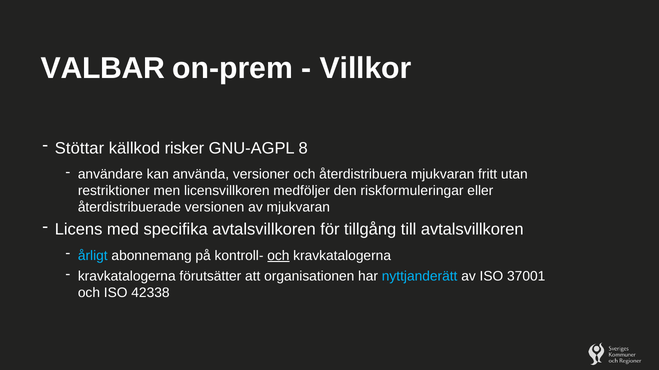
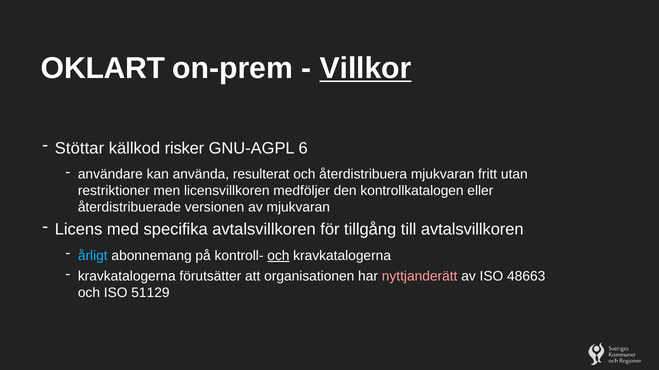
VALBAR: VALBAR -> OKLART
Villkor underline: none -> present
8: 8 -> 6
versioner: versioner -> resulterat
riskformuleringar: riskformuleringar -> kontrollkatalogen
nyttjanderätt colour: light blue -> pink
37001: 37001 -> 48663
42338: 42338 -> 51129
